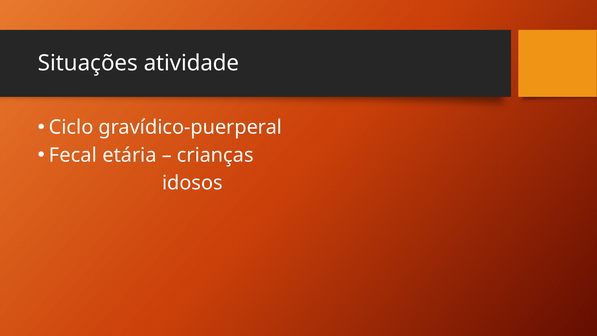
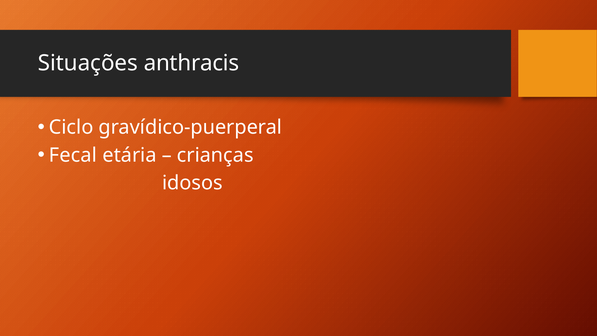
atividade: atividade -> anthracis
